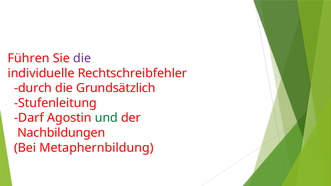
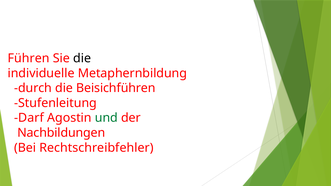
die at (82, 58) colour: purple -> black
Rechtschreibfehler: Rechtschreibfehler -> Metaphernbildung
Grundsätzlich: Grundsätzlich -> Beisichführen
Metaphernbildung: Metaphernbildung -> Rechtschreibfehler
